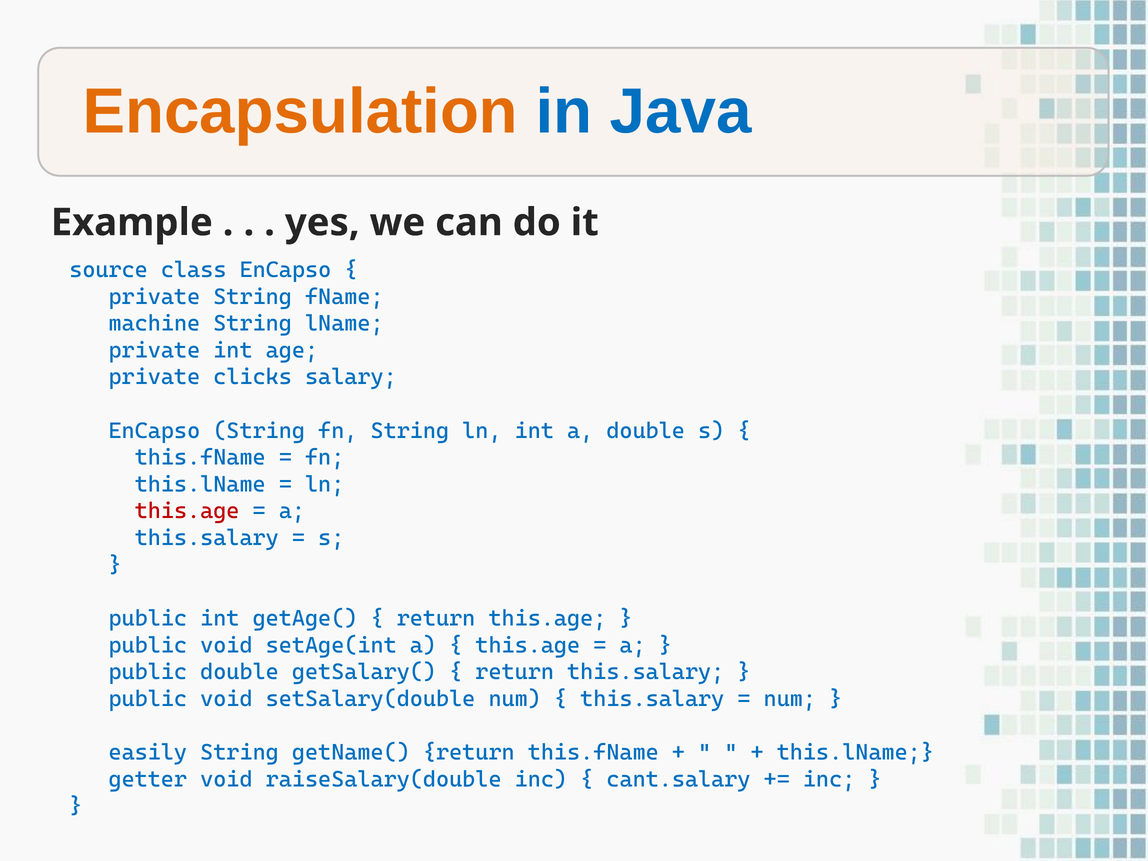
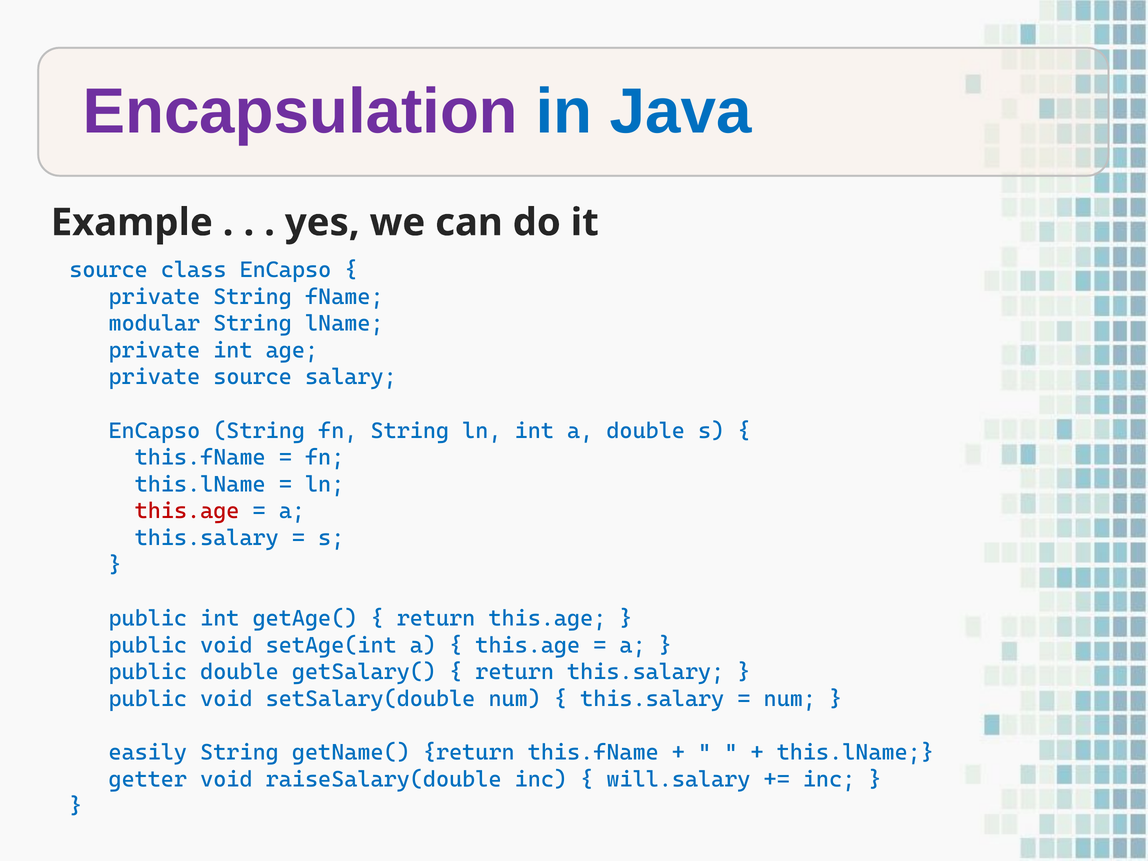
Encapsulation colour: orange -> purple
machine: machine -> modular
private clicks: clicks -> source
cant.salary: cant.salary -> will.salary
